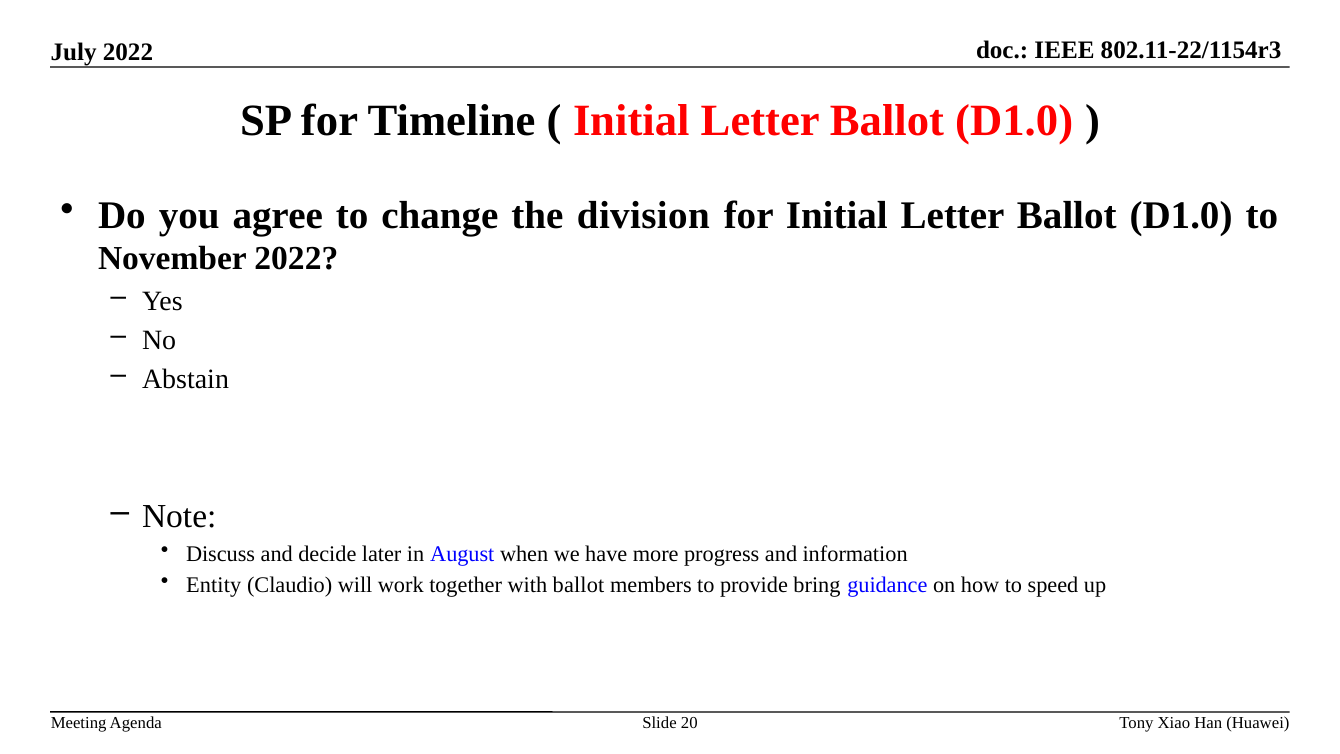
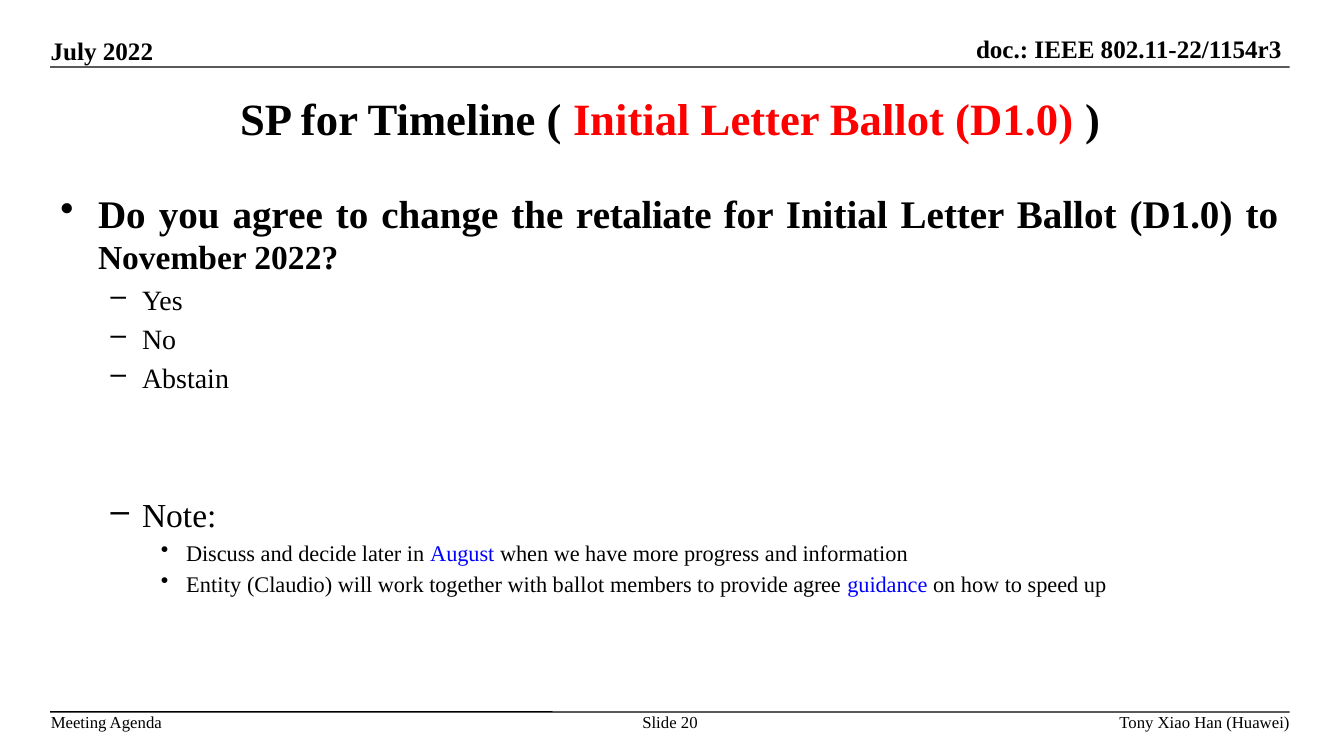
division: division -> retaliate
provide bring: bring -> agree
